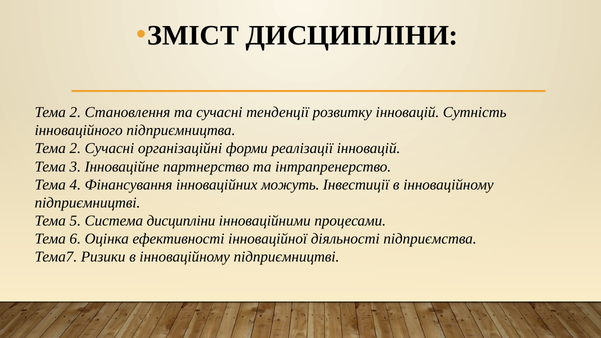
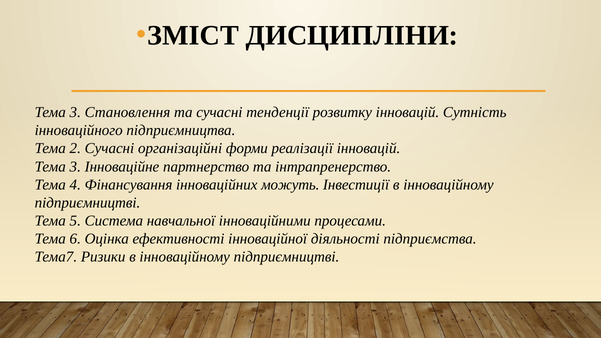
2 at (75, 112): 2 -> 3
Система дисципліни: дисципліни -> навчальної
